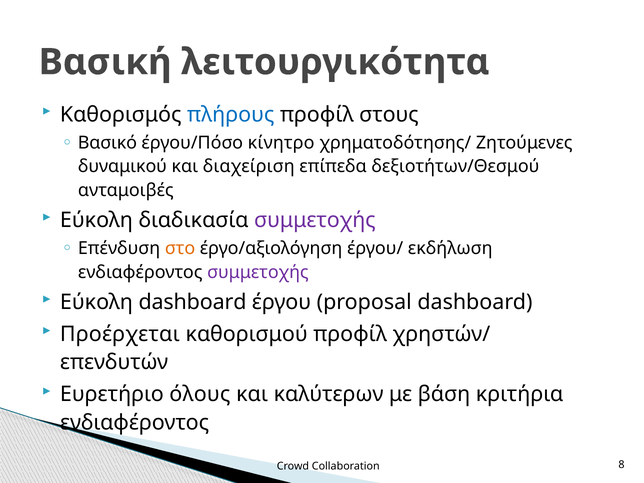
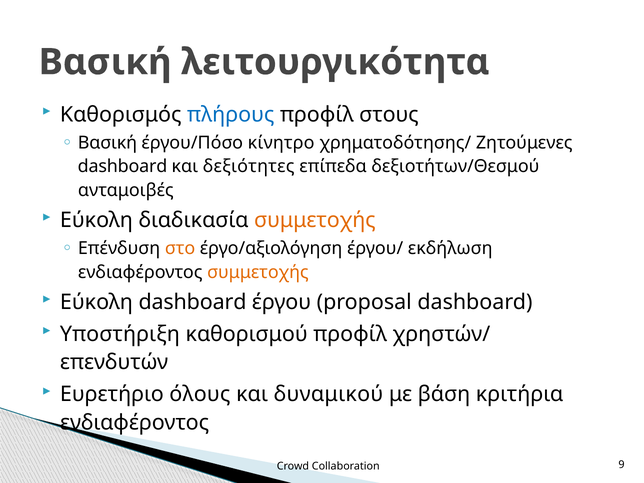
Βασικό at (107, 143): Βασικό -> Βασική
δυναμικού at (122, 167): δυναμικού -> dashboard
διαχείριση: διαχείριση -> δεξιότητες
συμμετοχής at (315, 220) colour: purple -> orange
συμμετοχής at (258, 272) colour: purple -> orange
Προέρχεται: Προέρχεται -> Υποστήριξη
καλύτερων: καλύτερων -> δυναμικού
8: 8 -> 9
